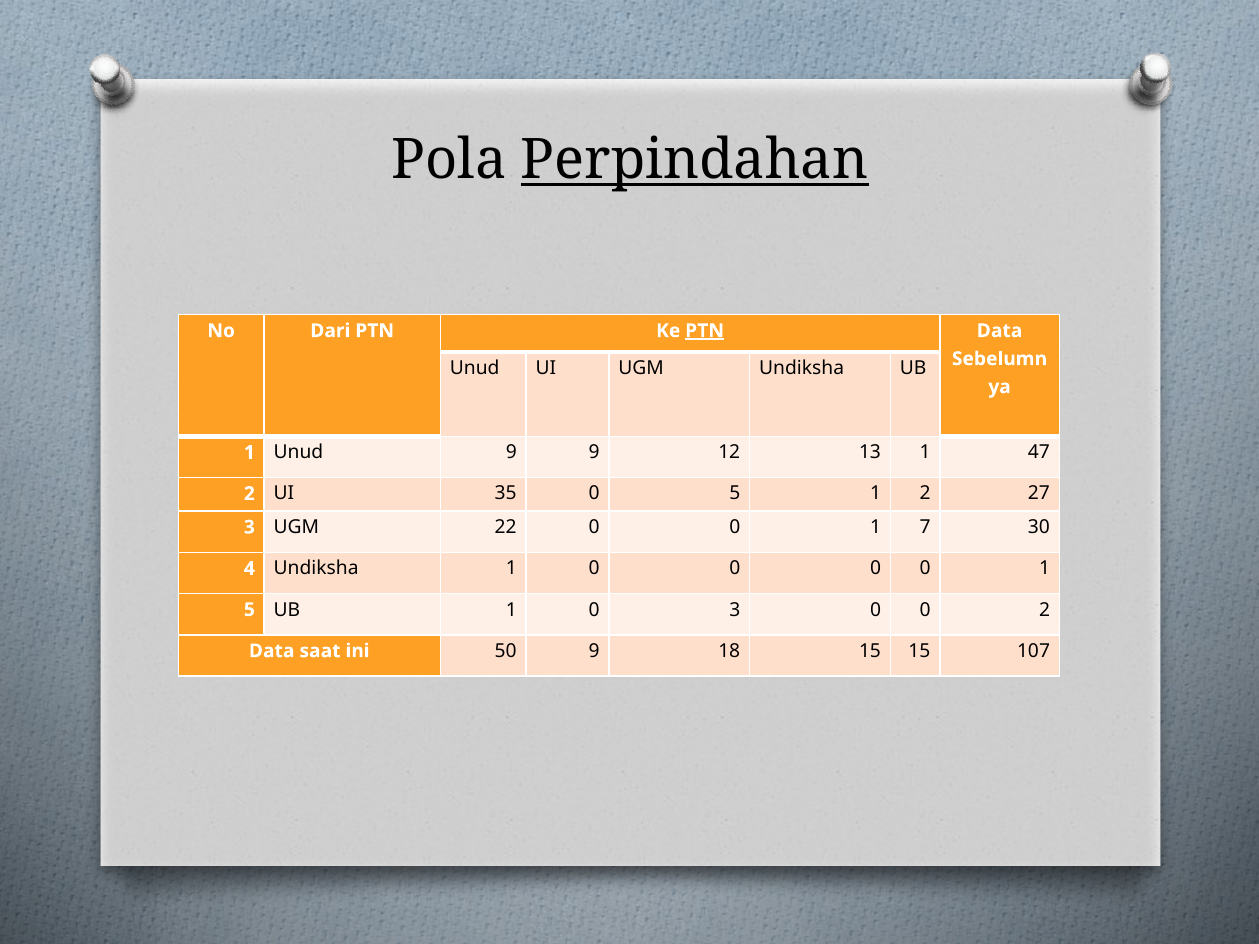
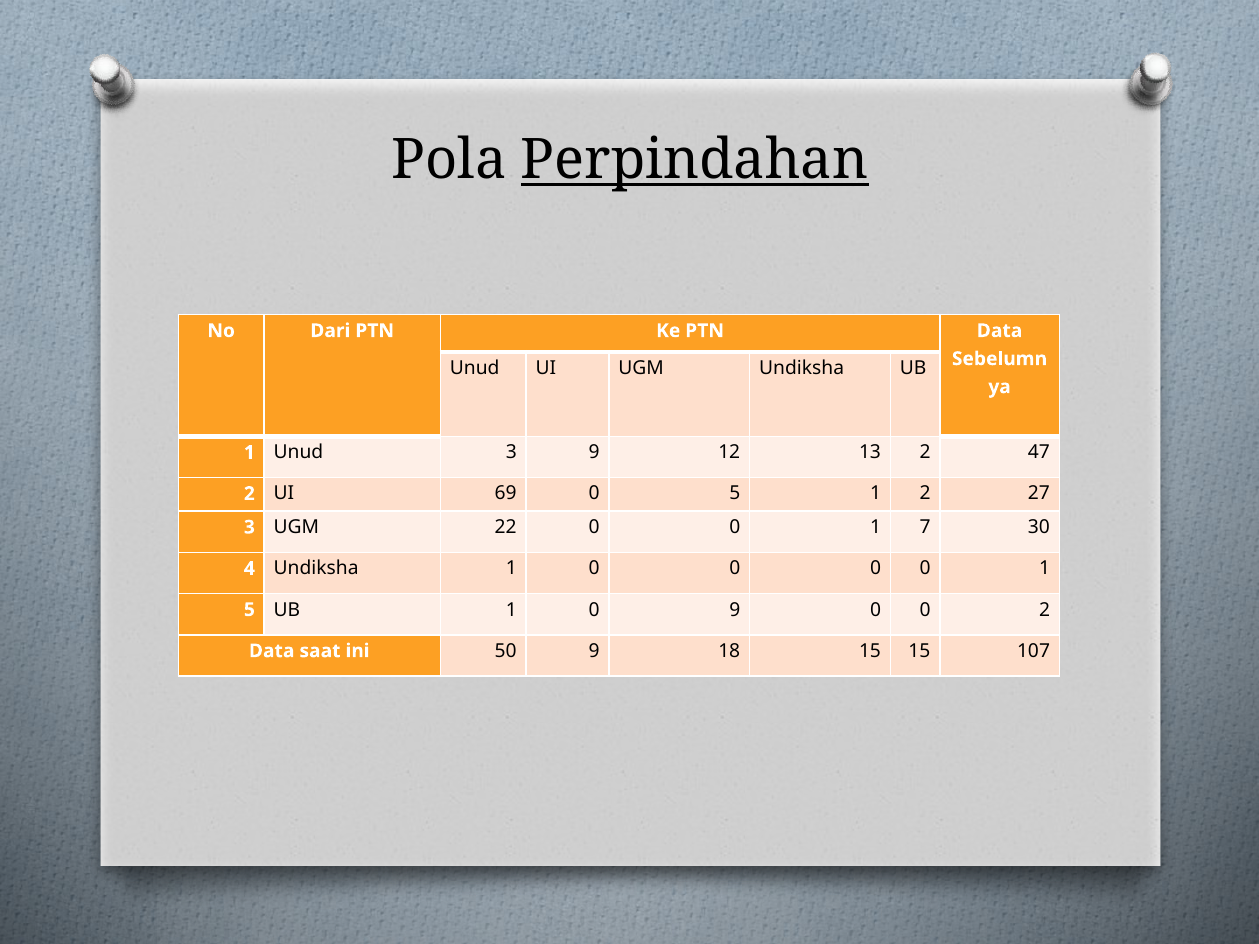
PTN at (705, 331) underline: present -> none
Unud 9: 9 -> 3
13 1: 1 -> 2
35: 35 -> 69
0 3: 3 -> 9
